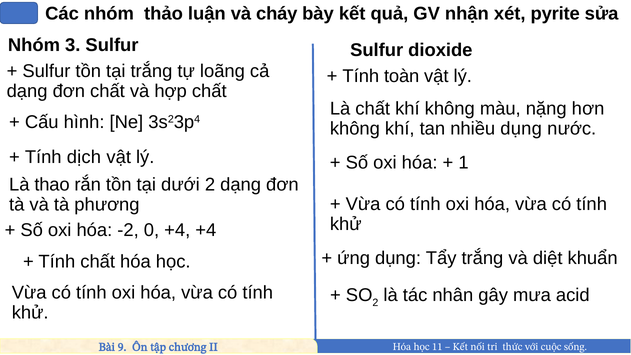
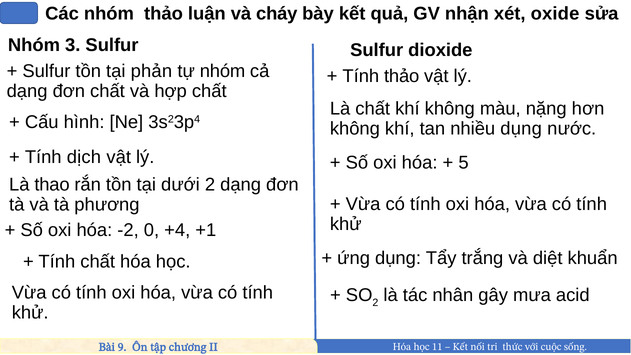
pyrite: pyrite -> oxide
tại trắng: trắng -> phản
tự loãng: loãng -> nhóm
Tính toàn: toàn -> thảo
1: 1 -> 5
+4 +4: +4 -> +1
